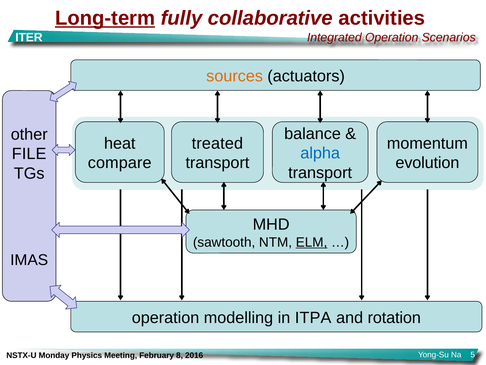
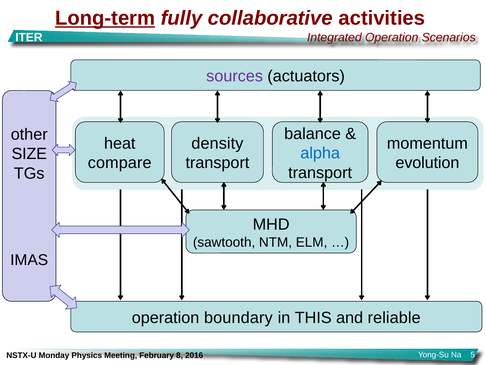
sources colour: orange -> purple
treated: treated -> density
FILE: FILE -> SIZE
ELM underline: present -> none
modelling: modelling -> boundary
ITPA: ITPA -> THIS
rotation: rotation -> reliable
